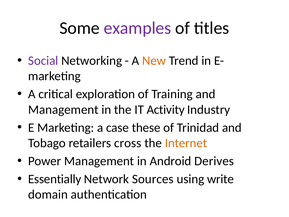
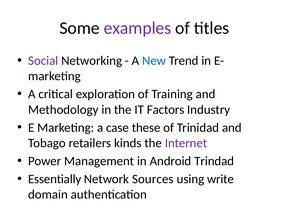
New colour: orange -> blue
Management at (63, 109): Management -> Methodology
Activity: Activity -> Factors
cross: cross -> kinds
Internet colour: orange -> purple
Derives: Derives -> Trindad
